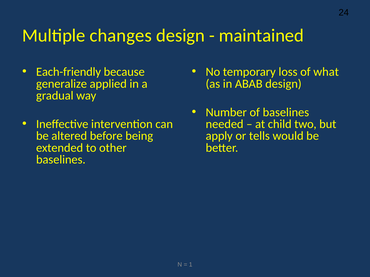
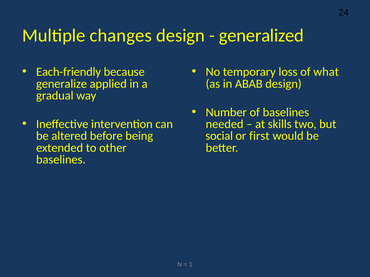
maintained: maintained -> generalized
child: child -> skills
apply: apply -> social
tells: tells -> first
